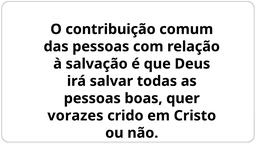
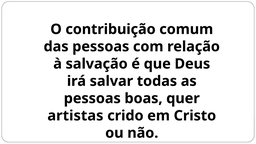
vorazes: vorazes -> artistas
